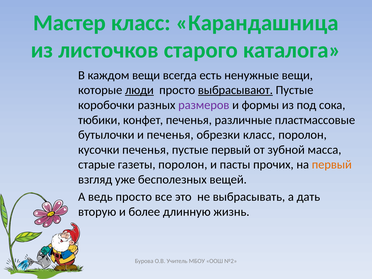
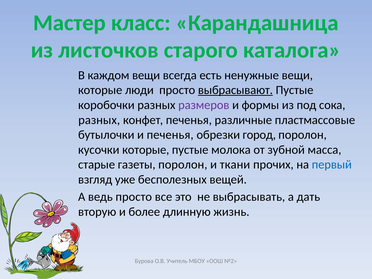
люди underline: present -> none
тюбики at (99, 120): тюбики -> разных
обрезки класс: класс -> город
кусочки печенья: печенья -> которые
пустые первый: первый -> молока
пасты: пасты -> ткани
первый at (332, 165) colour: orange -> blue
